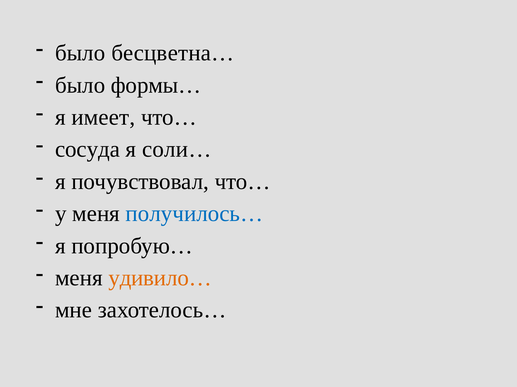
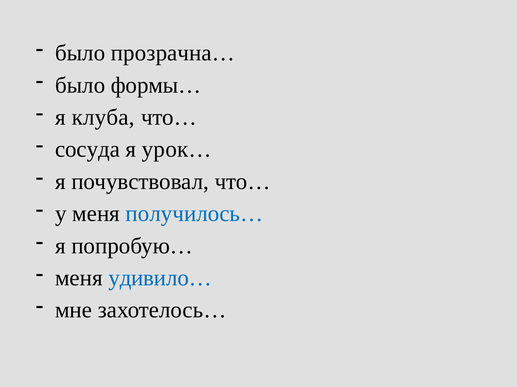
бесцветна…: бесцветна… -> прозрачна…
имеет: имеет -> клуба
соли…: соли… -> урок…
удивило… colour: orange -> blue
